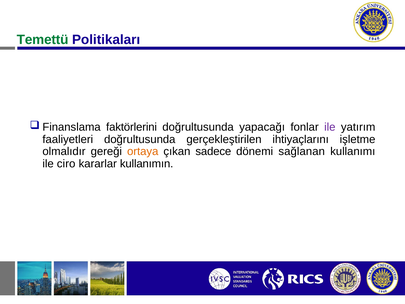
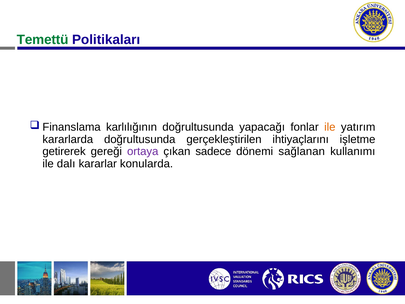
faktörlerini: faktörlerini -> karlılığının
ile at (330, 127) colour: purple -> orange
faaliyetleri: faaliyetleri -> kararlarda
olmalıdır: olmalıdır -> getirerek
ortaya colour: orange -> purple
ciro: ciro -> dalı
kullanımın: kullanımın -> konularda
